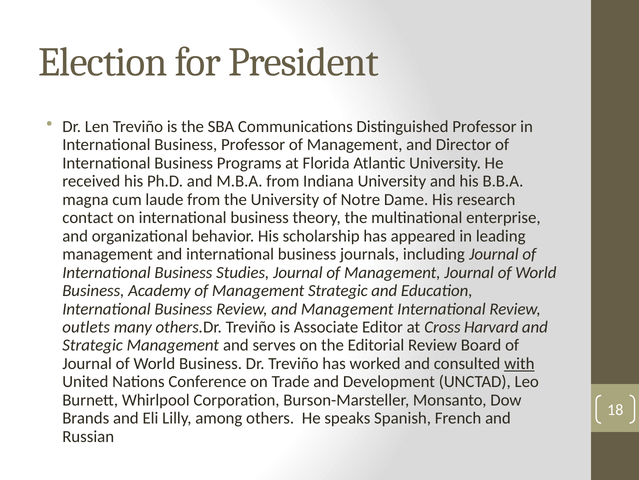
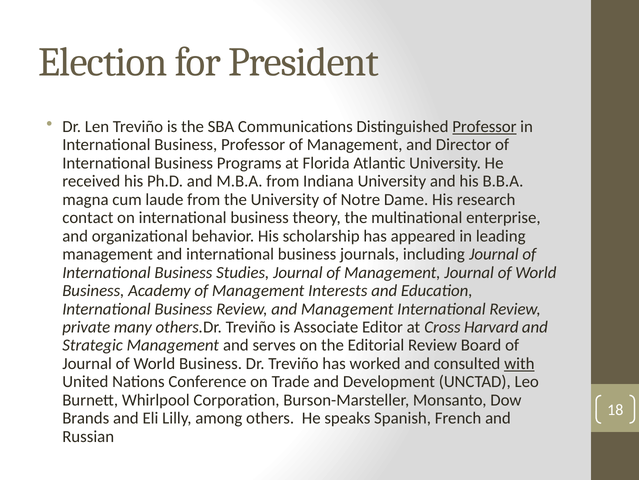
Professor at (484, 126) underline: none -> present
Management Strategic: Strategic -> Interests
outlets: outlets -> private
